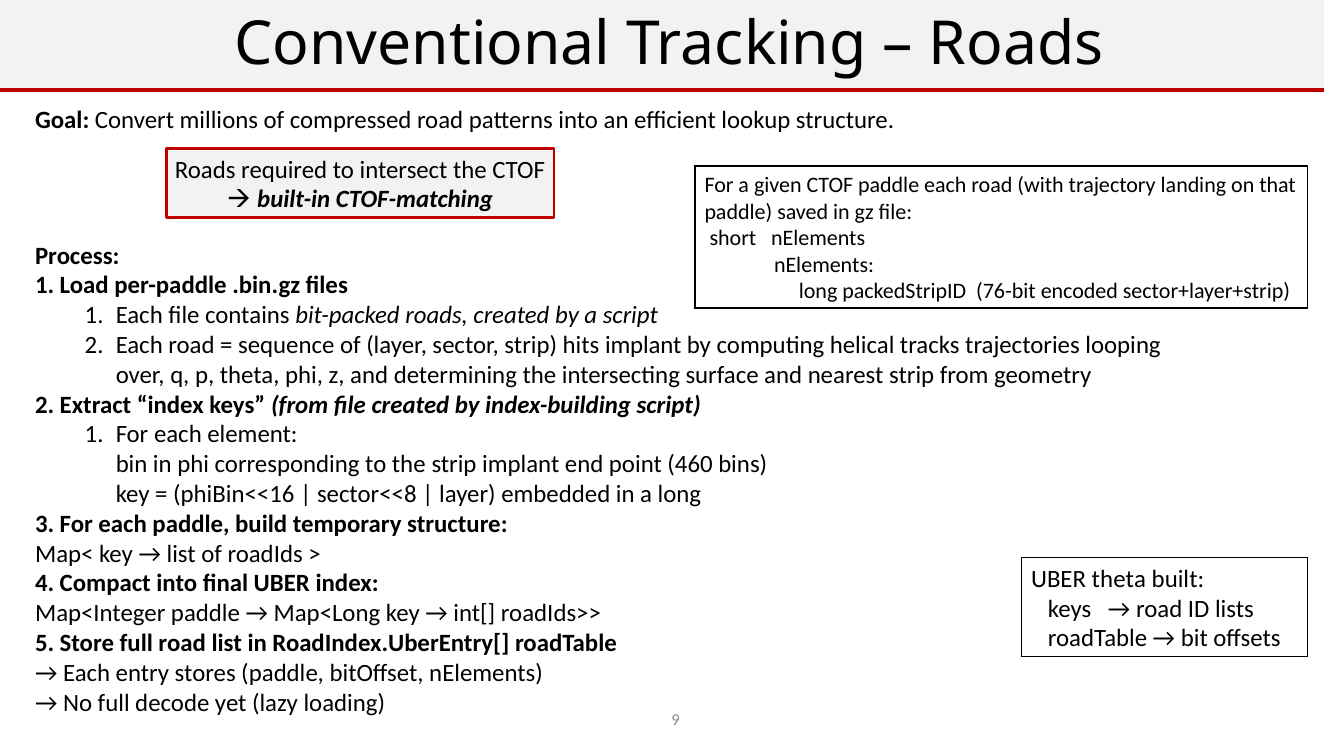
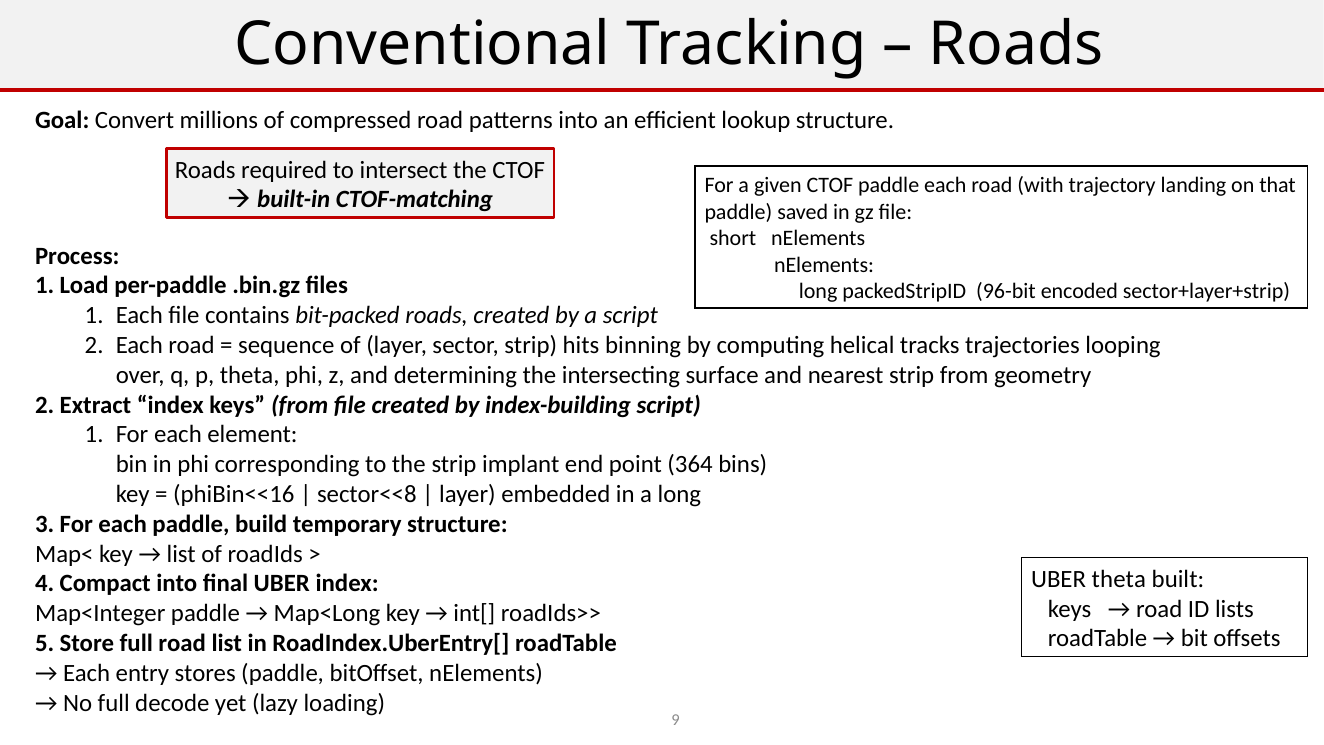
76-bit: 76-bit -> 96-bit
hits implant: implant -> binning
460: 460 -> 364
